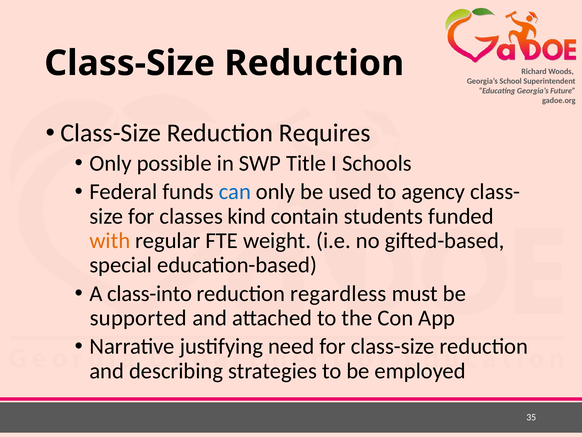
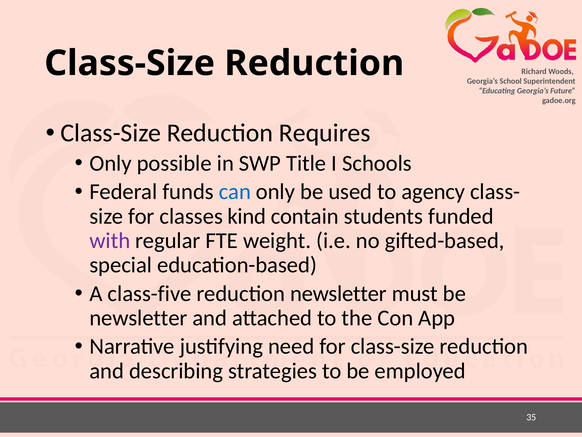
with colour: orange -> purple
class-into: class-into -> class-five
reduction regardless: regardless -> newsletter
supported at (138, 318): supported -> newsletter
